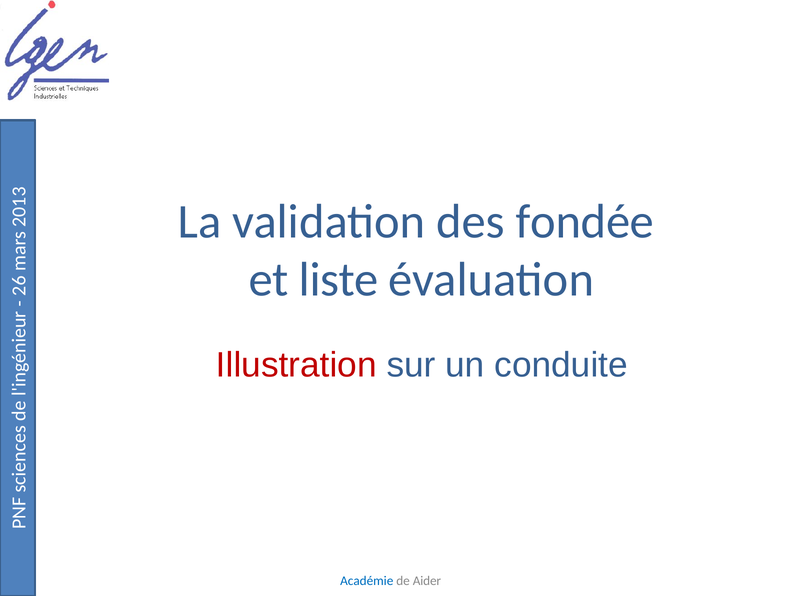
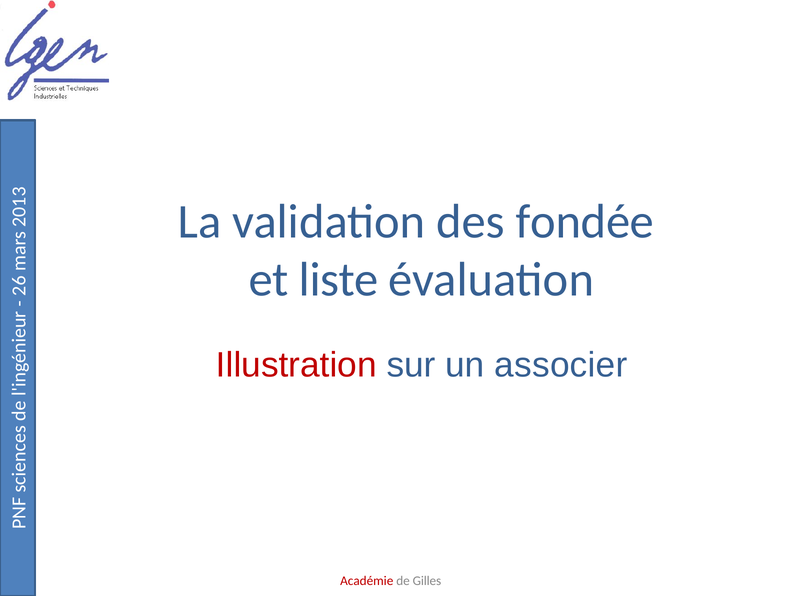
conduite: conduite -> associer
Académie colour: blue -> red
Aider: Aider -> Gilles
